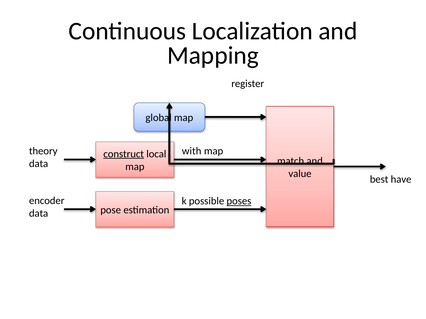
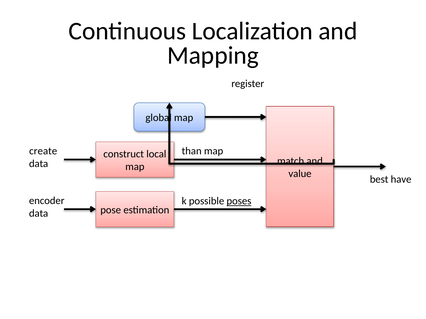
theory: theory -> create
with: with -> than
construct underline: present -> none
